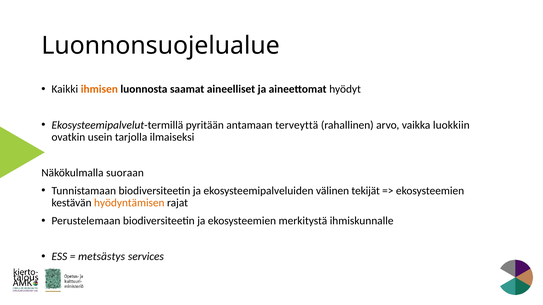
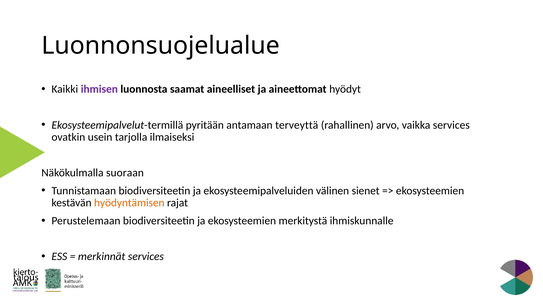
ihmisen colour: orange -> purple
vaikka luokkiin: luokkiin -> services
tekijät: tekijät -> sienet
metsästys: metsästys -> merkinnät
